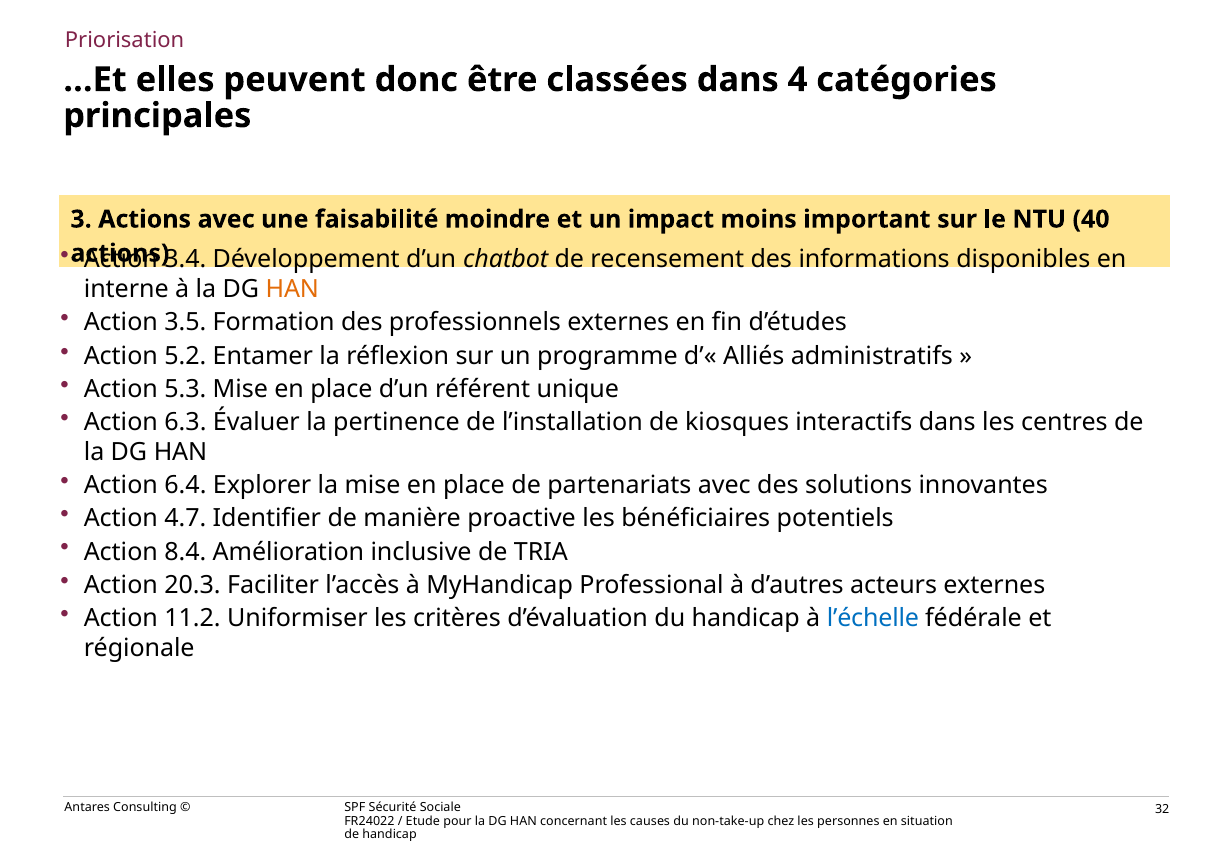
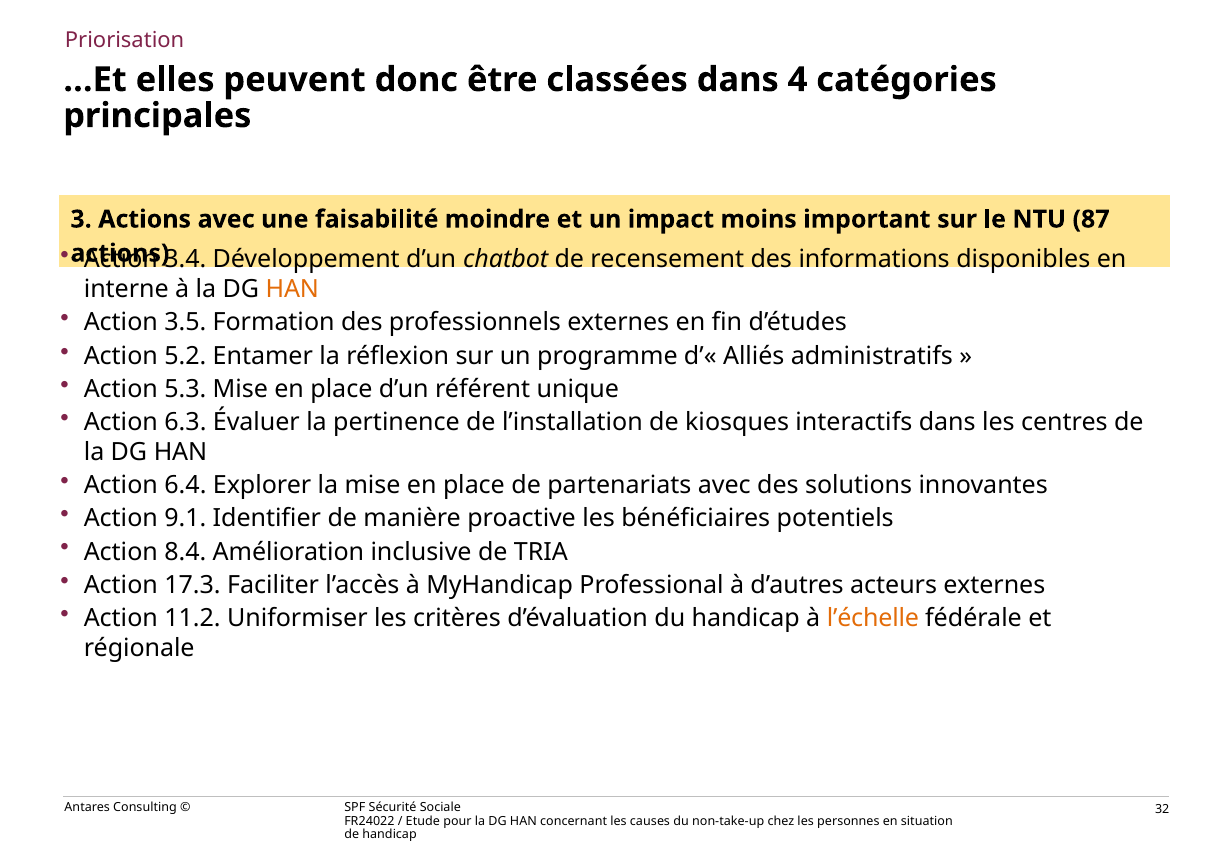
40: 40 -> 87
4.7: 4.7 -> 9.1
20.3: 20.3 -> 17.3
l’échelle colour: blue -> orange
